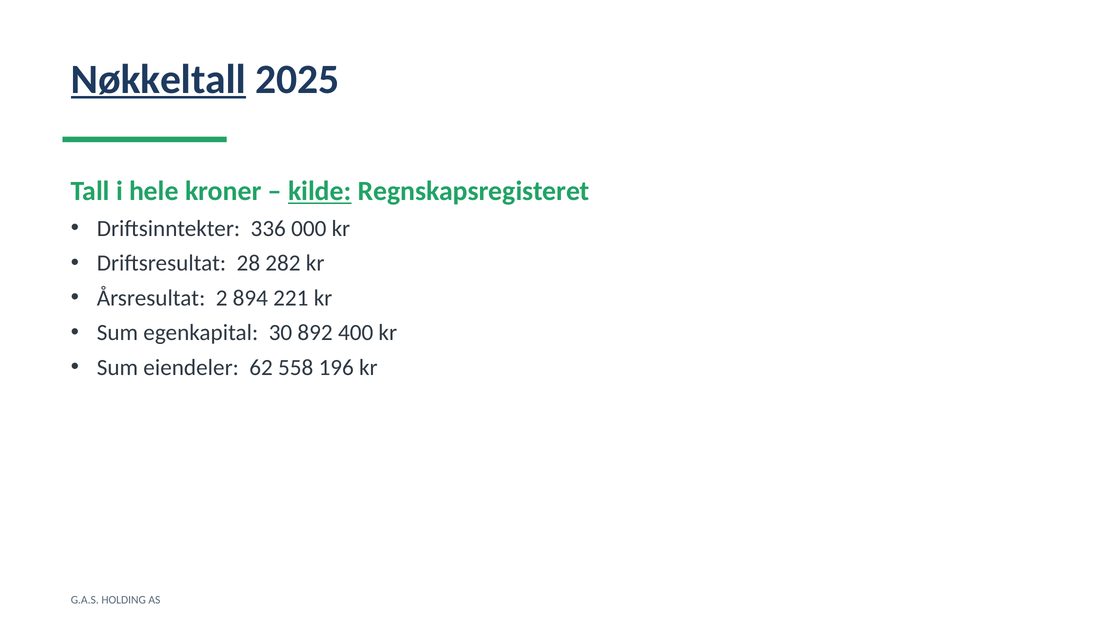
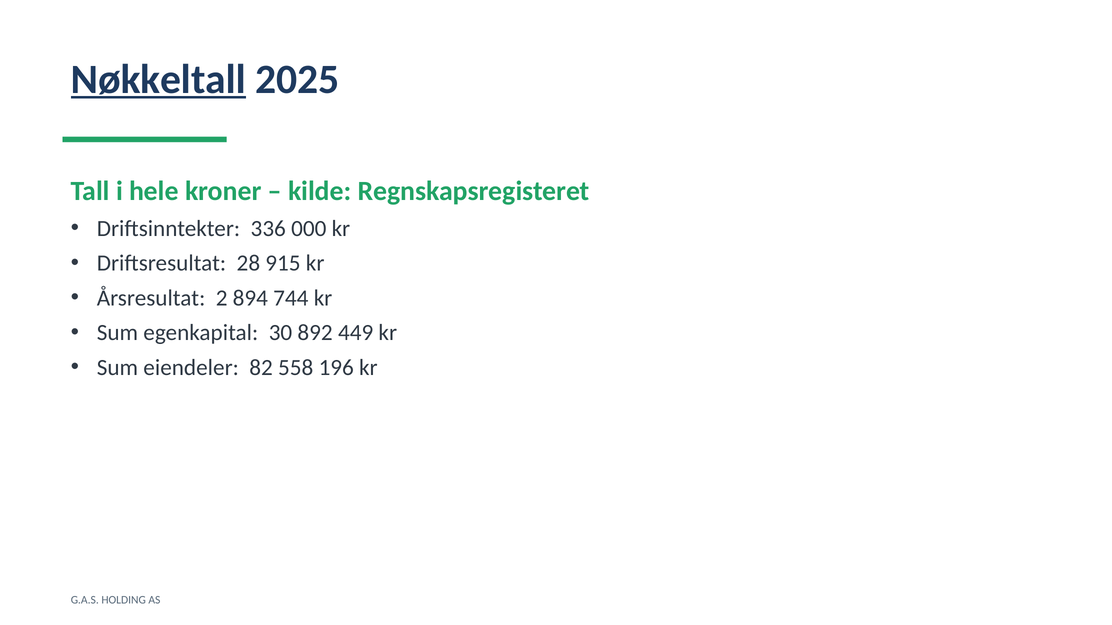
kilde underline: present -> none
282: 282 -> 915
221: 221 -> 744
400: 400 -> 449
62: 62 -> 82
